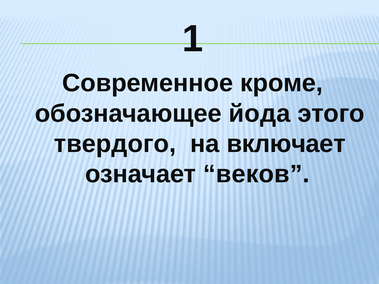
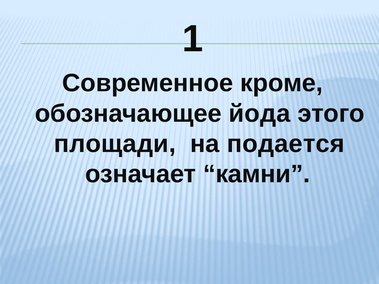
твердого: твердого -> площади
включает: включает -> подается
веков: веков -> камни
